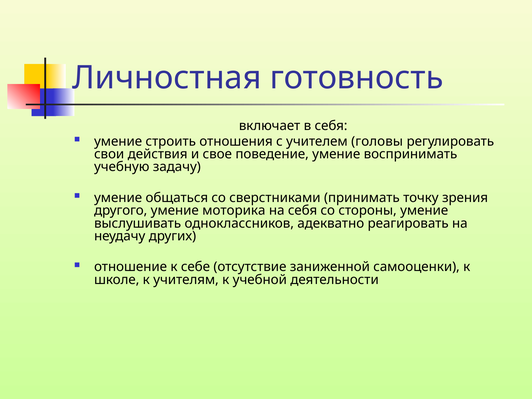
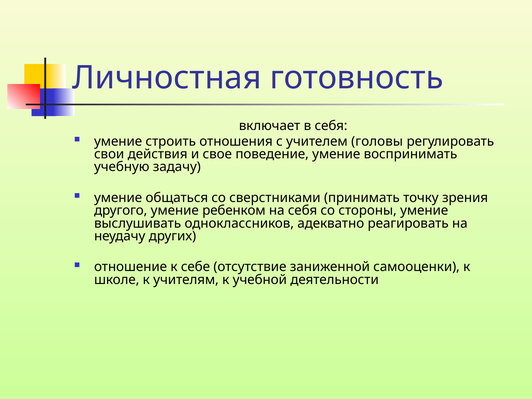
моторика: моторика -> ребенком
